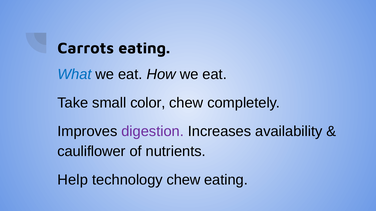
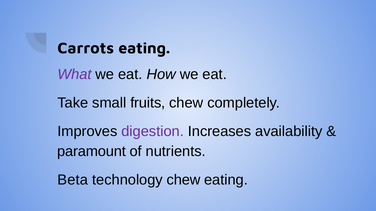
What colour: blue -> purple
color: color -> fruits
cauliflower: cauliflower -> paramount
Help: Help -> Beta
